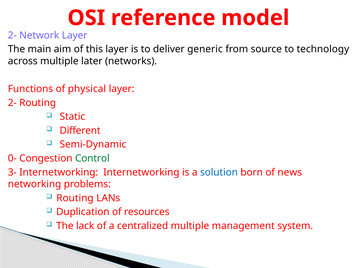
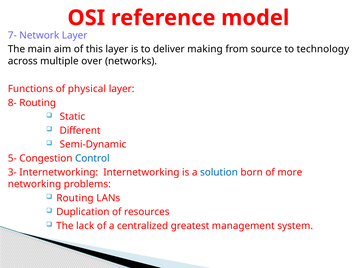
2- at (12, 35): 2- -> 7-
generic: generic -> making
later: later -> over
2- at (12, 103): 2- -> 8-
0-: 0- -> 5-
Control colour: green -> blue
news: news -> more
centralized multiple: multiple -> greatest
